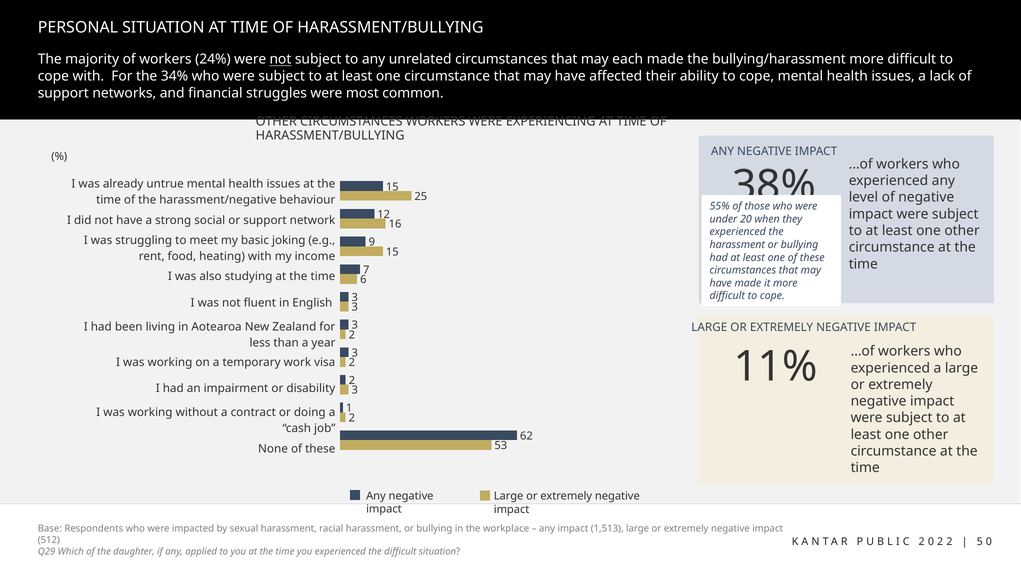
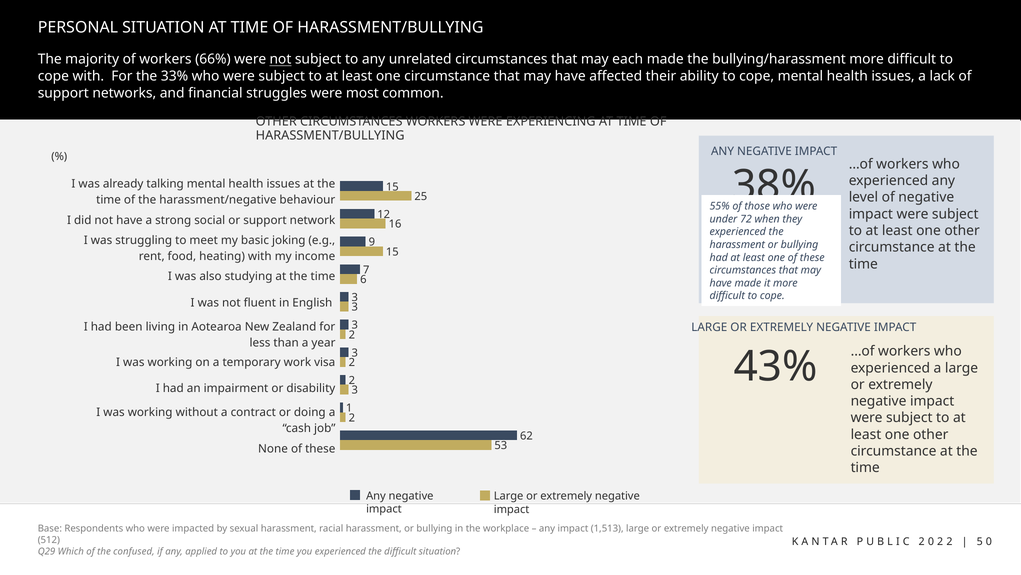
24%: 24% -> 66%
34%: 34% -> 33%
untrue: untrue -> talking
20: 20 -> 72
11%: 11% -> 43%
daughter: daughter -> confused
